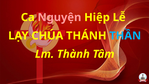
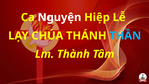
Nguyện colour: pink -> white
